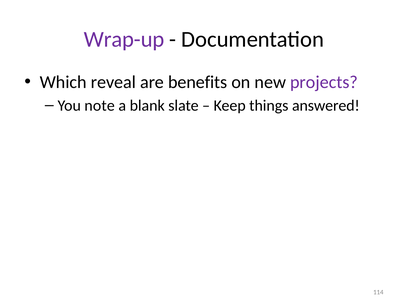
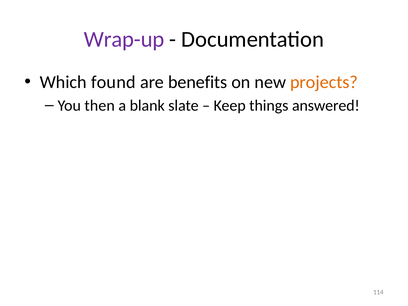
reveal: reveal -> found
projects colour: purple -> orange
note: note -> then
